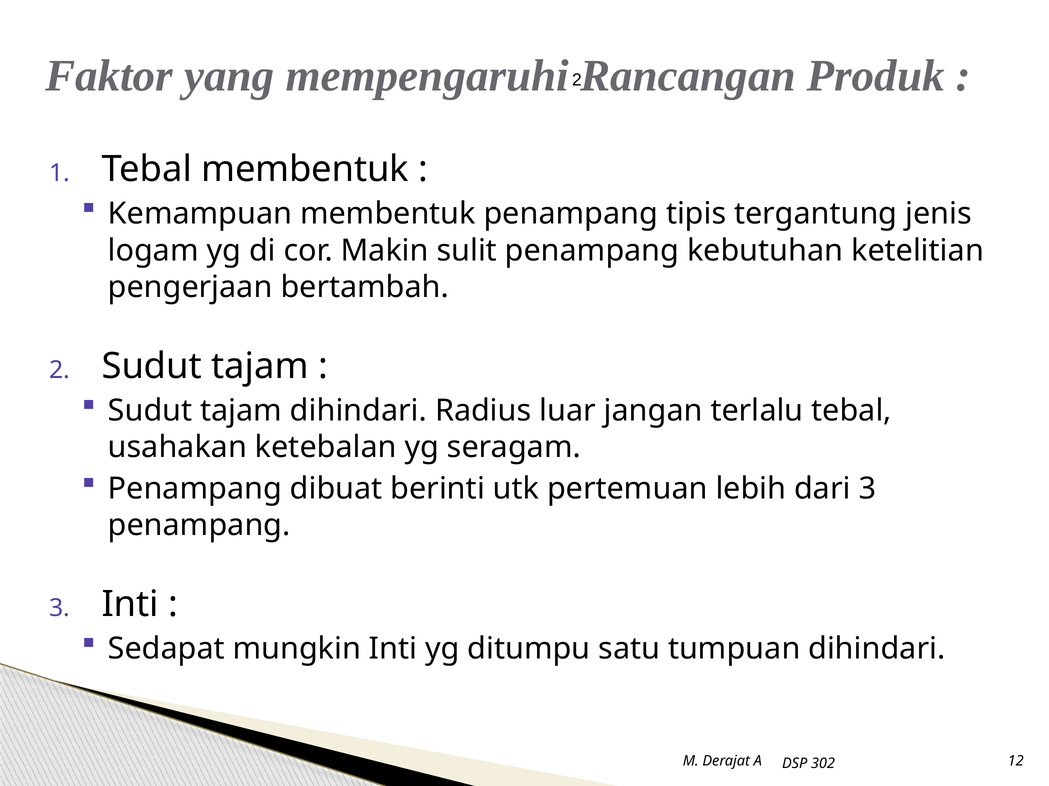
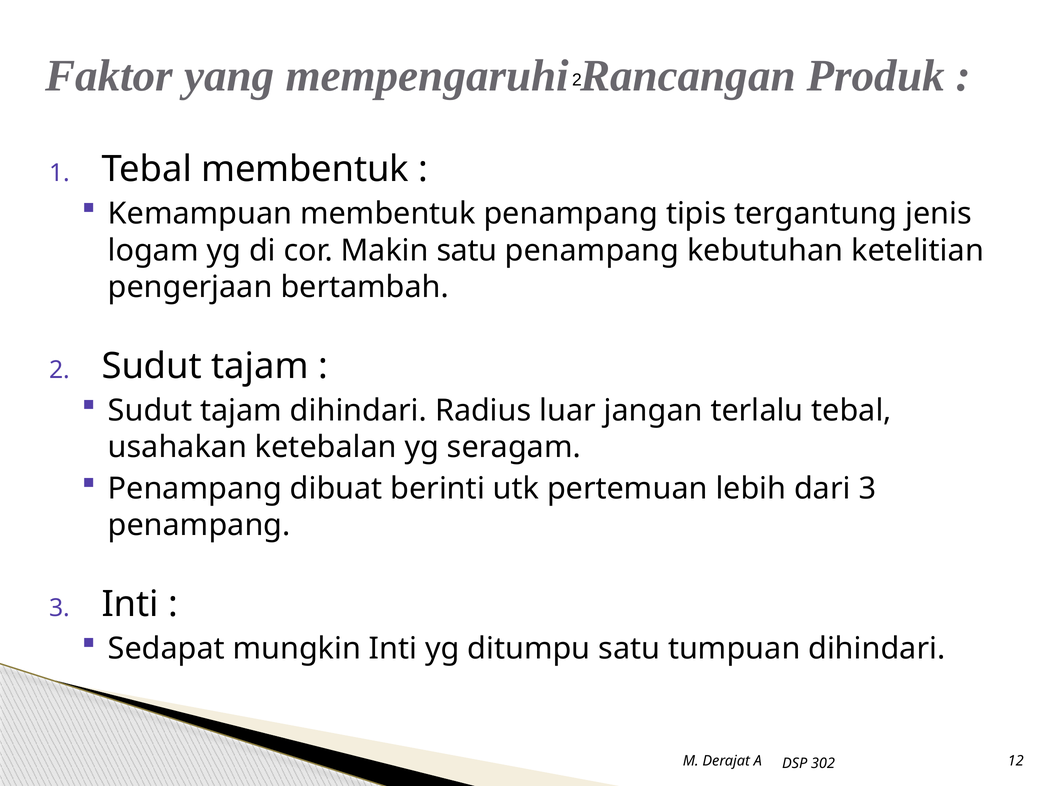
Makin sulit: sulit -> satu
